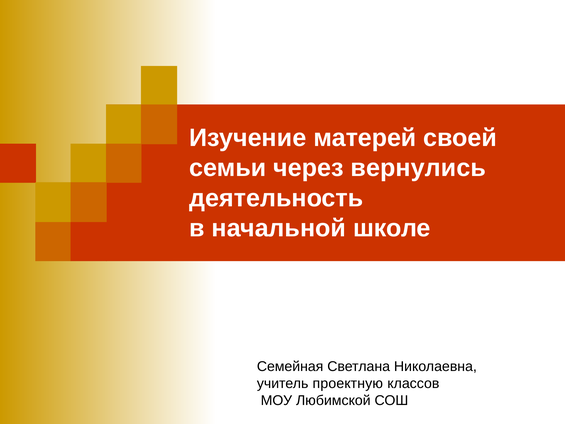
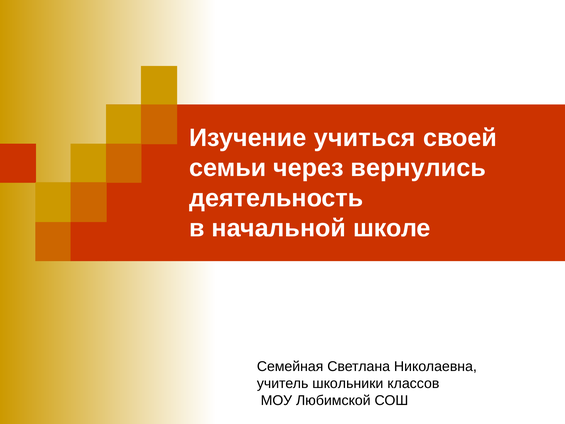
матерей: матерей -> учиться
проектную: проектную -> школьники
